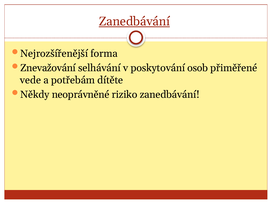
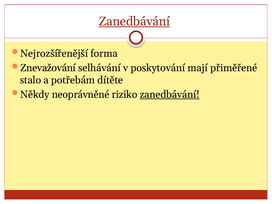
osob: osob -> mají
vede: vede -> stalo
zanedbávání at (170, 94) underline: none -> present
